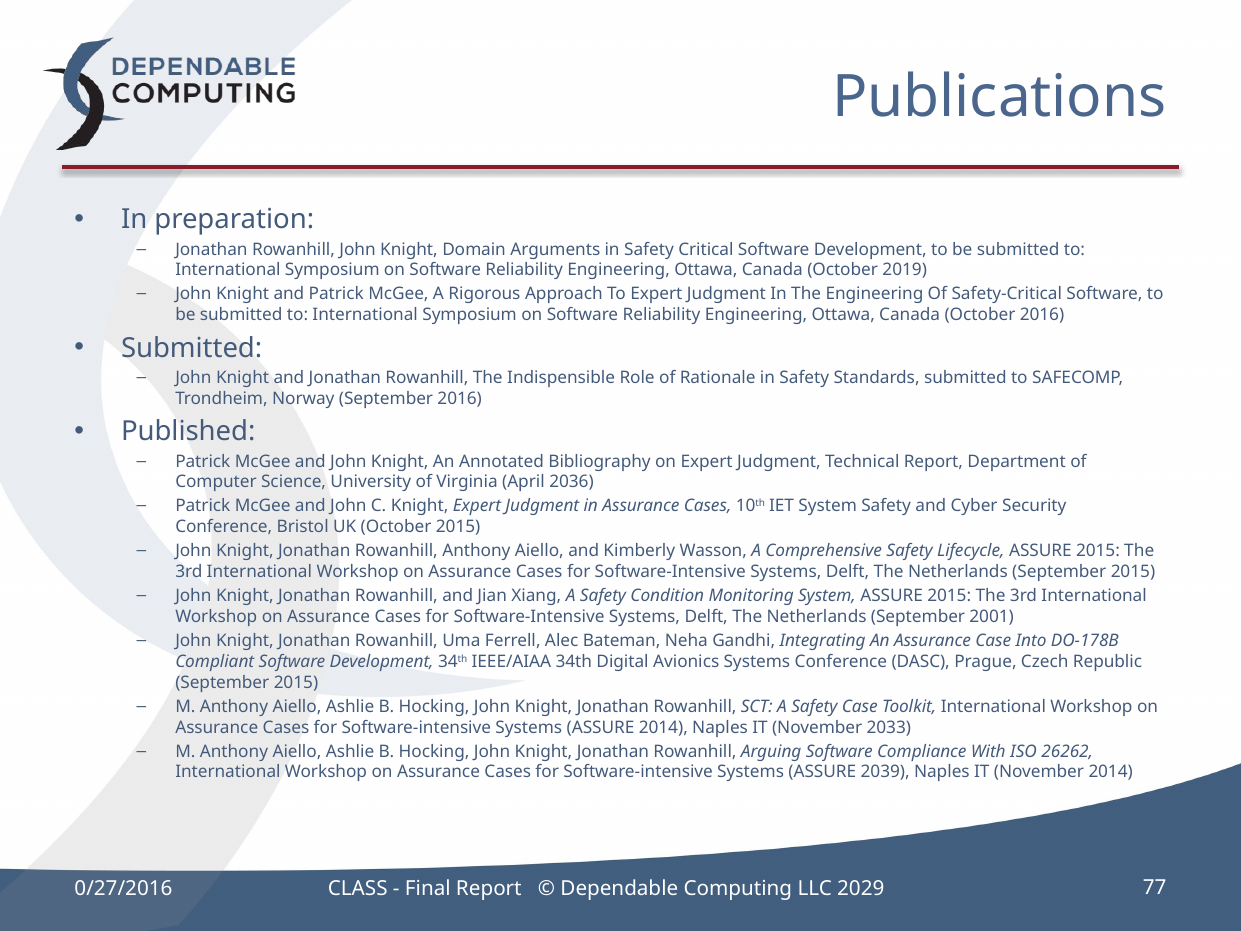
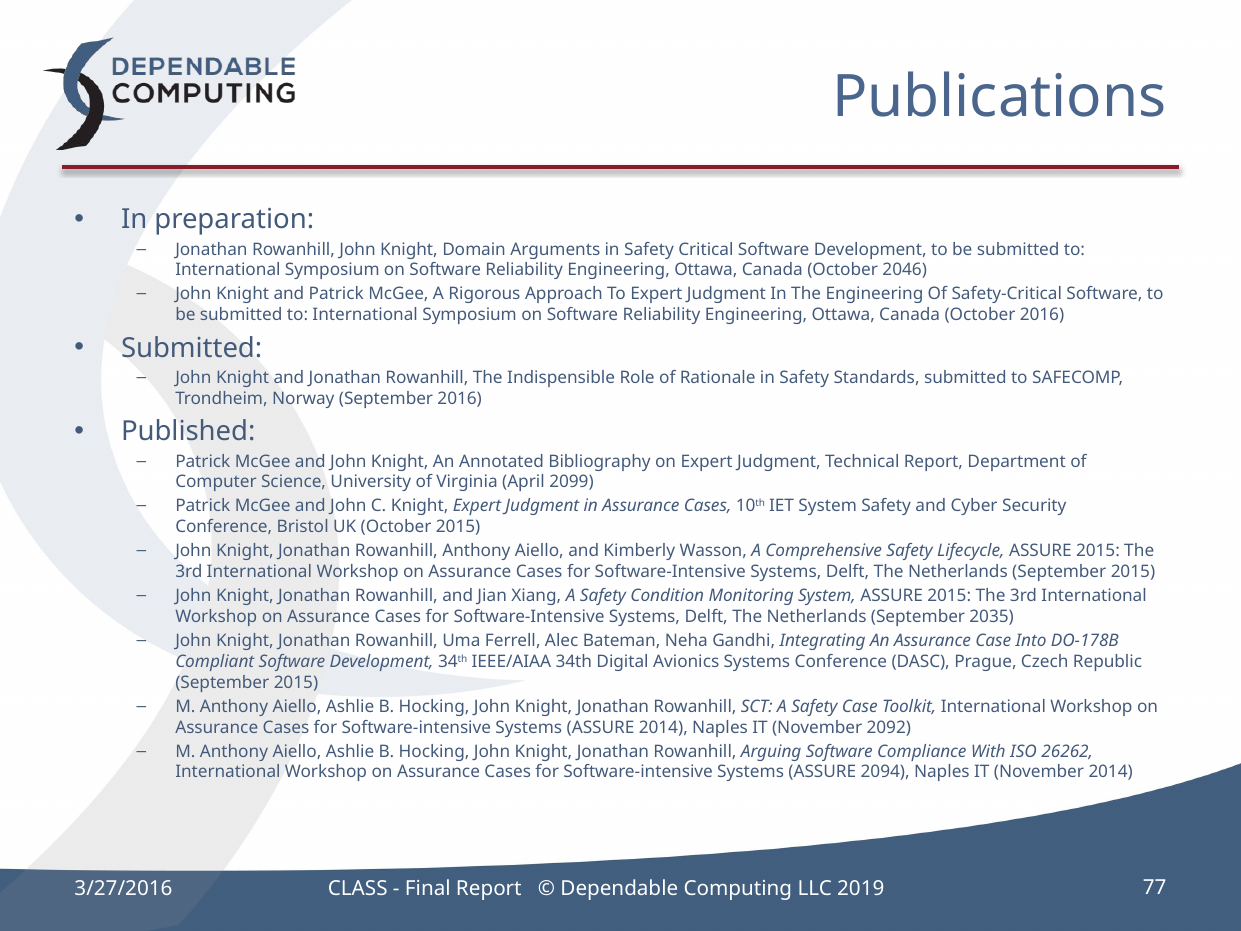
2019: 2019 -> 2046
2036: 2036 -> 2099
2001: 2001 -> 2035
2033: 2033 -> 2092
2039: 2039 -> 2094
0/27/2016: 0/27/2016 -> 3/27/2016
2029: 2029 -> 2019
